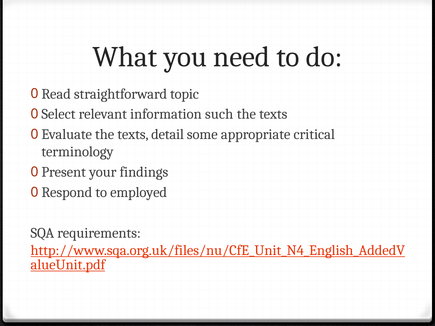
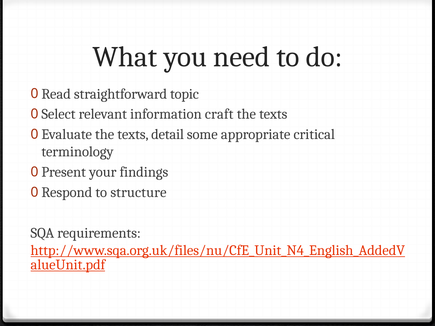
such: such -> craft
employed: employed -> structure
